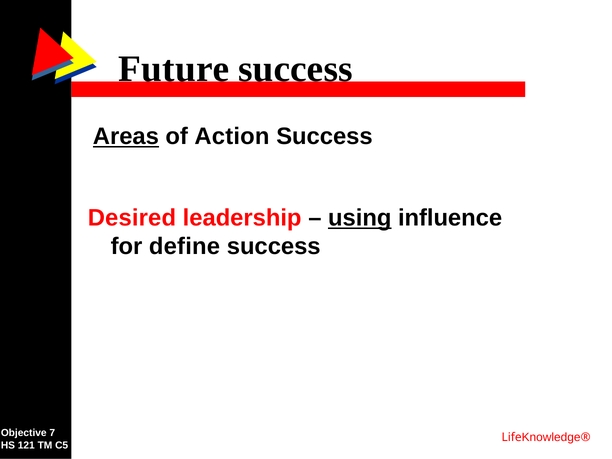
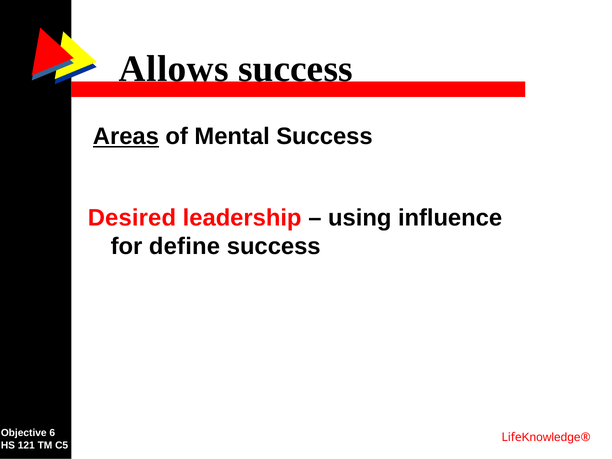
Future: Future -> Allows
Action: Action -> Mental
using underline: present -> none
7: 7 -> 6
